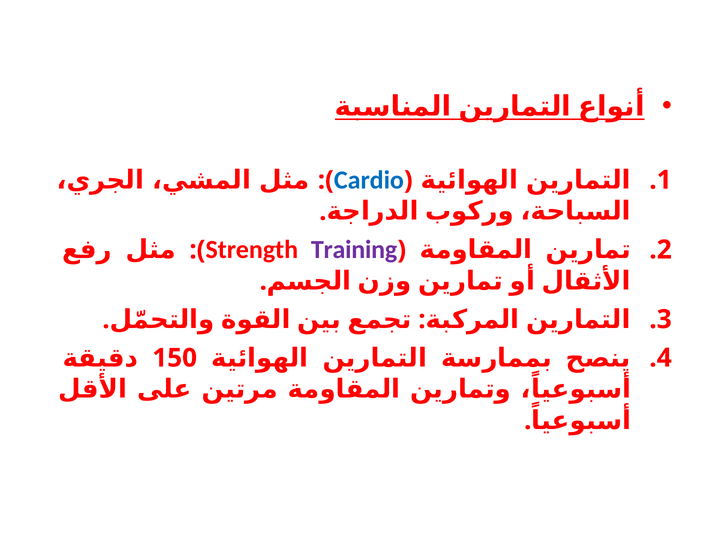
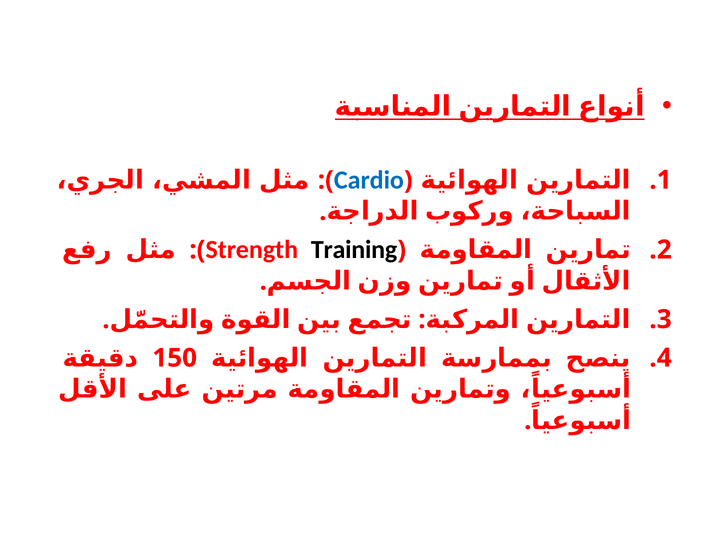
Training colour: purple -> black
